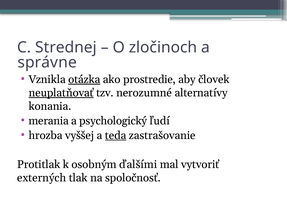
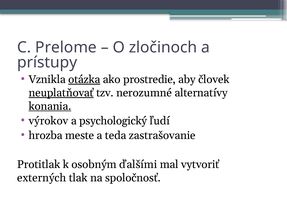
Strednej: Strednej -> Prelome
správne: správne -> prístupy
konania underline: none -> present
merania: merania -> výrokov
vyššej: vyššej -> meste
teda underline: present -> none
